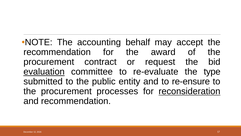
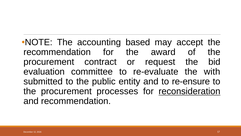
behalf: behalf -> based
evaluation underline: present -> none
type: type -> with
